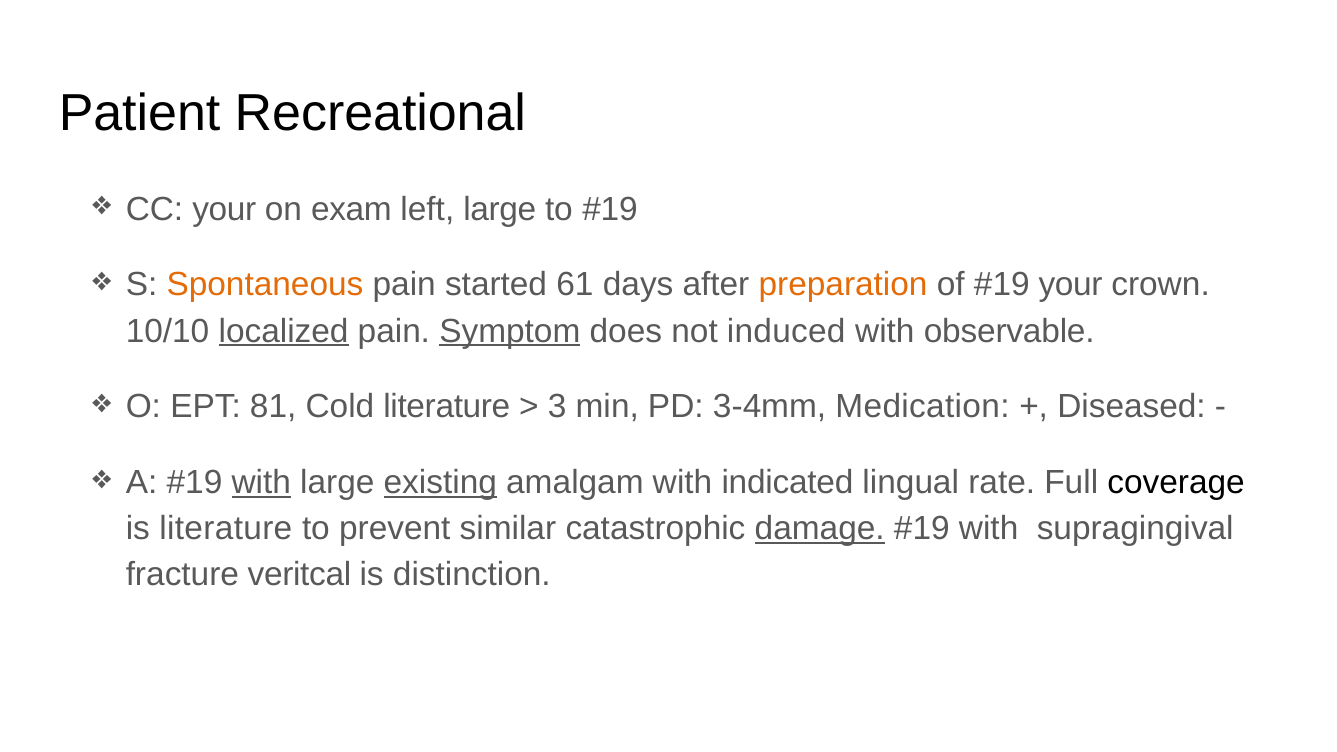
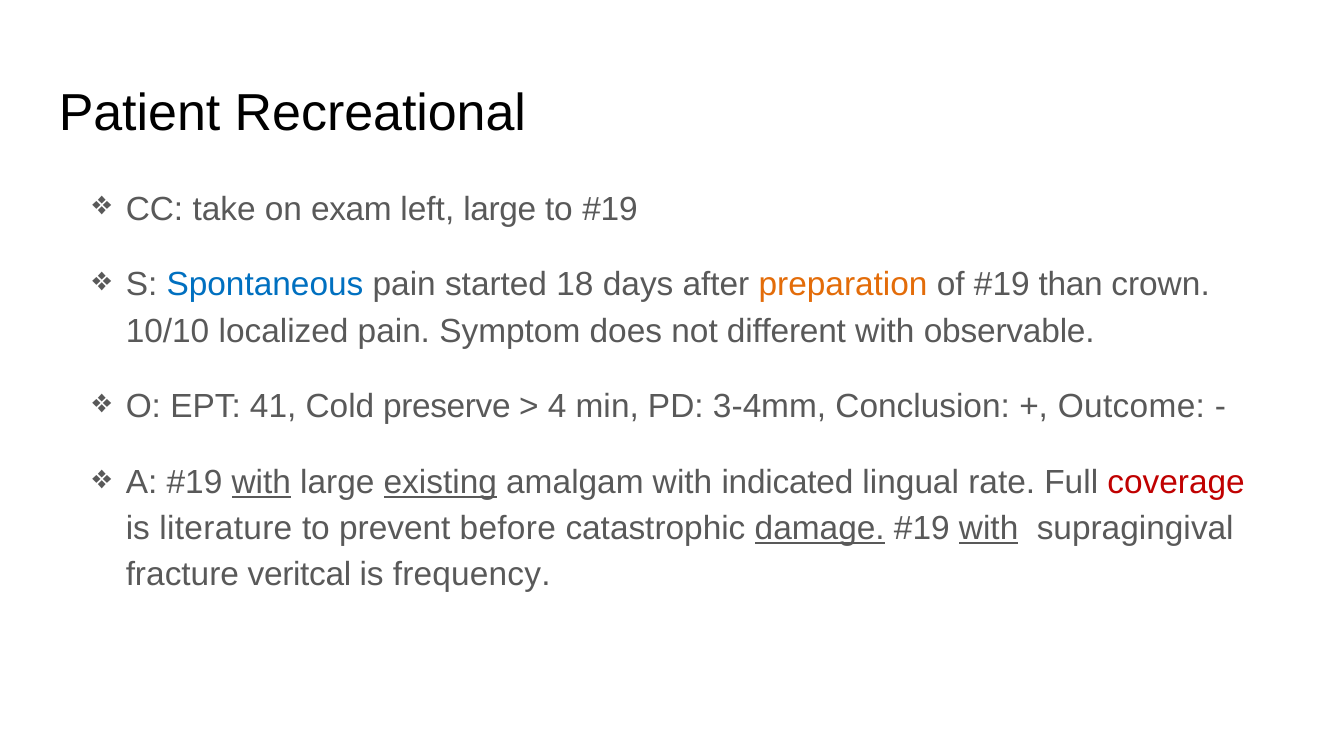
CC your: your -> take
Spontaneous colour: orange -> blue
61: 61 -> 18
your at (1071, 285): your -> than
localized underline: present -> none
Symptom underline: present -> none
induced: induced -> different
81: 81 -> 41
Cold literature: literature -> preserve
3: 3 -> 4
Medication: Medication -> Conclusion
Diseased: Diseased -> Outcome
coverage colour: black -> red
similar: similar -> before
with at (989, 529) underline: none -> present
distinction: distinction -> frequency
